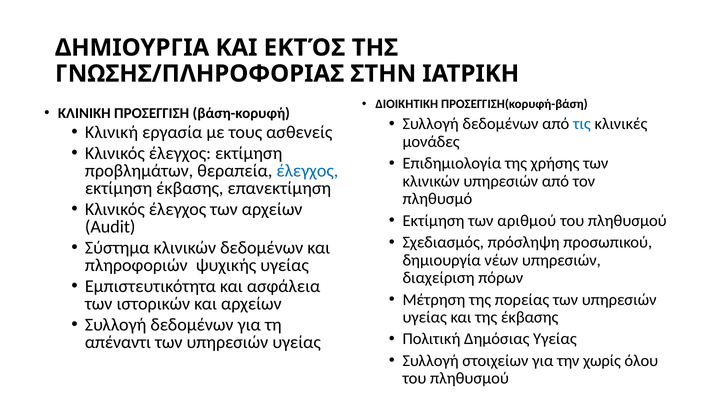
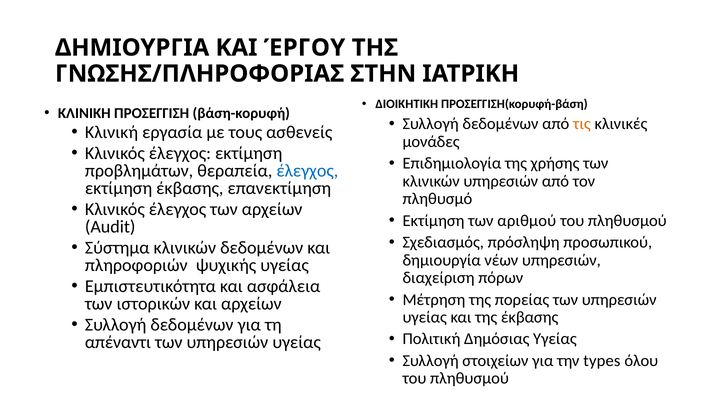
ΕΚΤΌΣ: ΕΚΤΌΣ -> ΈΡΓΟΥ
τις colour: blue -> orange
χωρίς: χωρίς -> types
